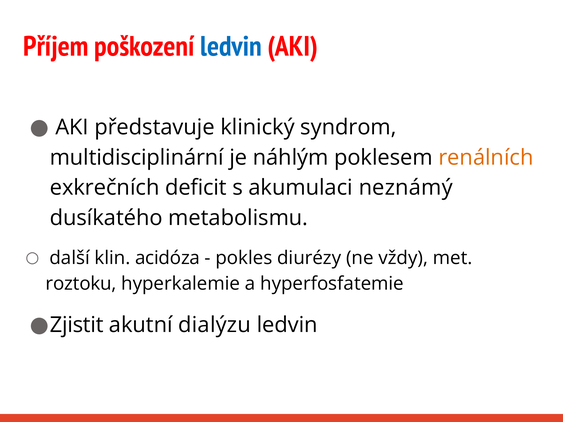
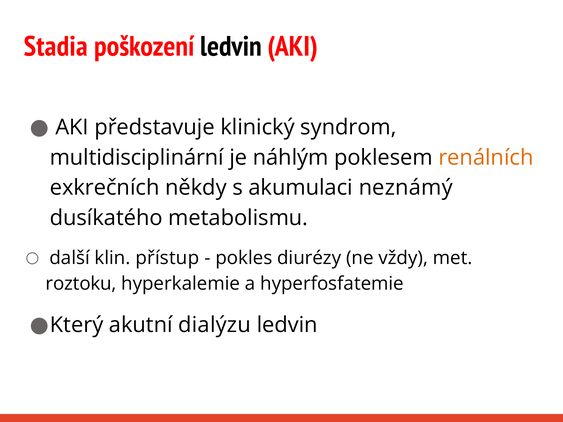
Příjem: Příjem -> Stadia
ledvin at (231, 46) colour: blue -> black
deficit: deficit -> někdy
acidóza: acidóza -> přístup
Zjistit: Zjistit -> Který
